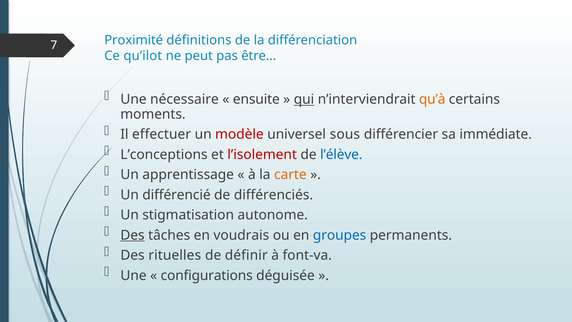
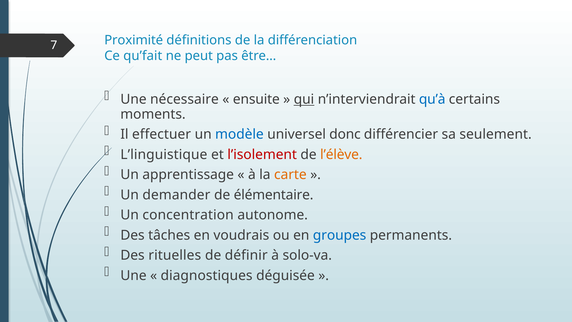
qu’ilot: qu’ilot -> qu’fait
qu’à colour: orange -> blue
modèle colour: red -> blue
sous: sous -> donc
immédiate: immédiate -> seulement
L’conceptions: L’conceptions -> L’linguistique
l’élève colour: blue -> orange
différencié: différencié -> demander
différenciés: différenciés -> élémentaire
stigmatisation: stigmatisation -> concentration
Des at (132, 235) underline: present -> none
font-va: font-va -> solo-va
configurations: configurations -> diagnostiques
